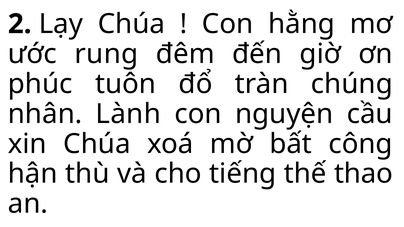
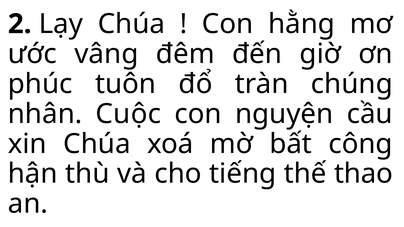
rung: rung -> vâng
Lành: Lành -> Cuộc
